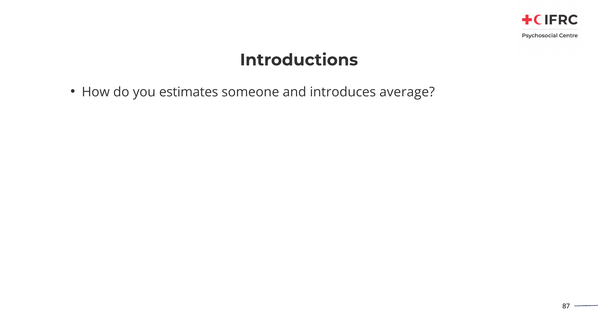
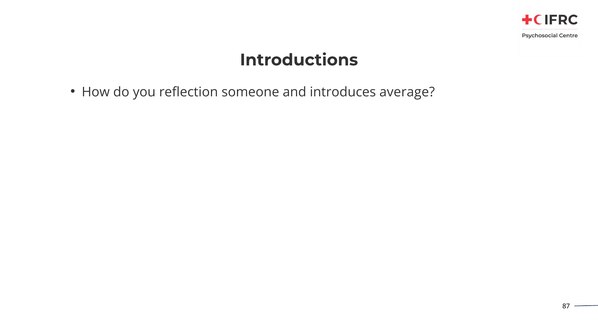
estimates: estimates -> reflection
